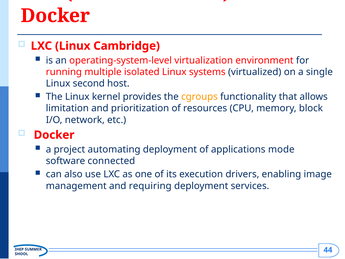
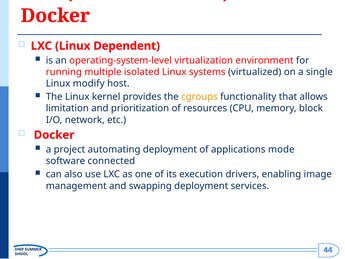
Cambridge: Cambridge -> Dependent
second: second -> modify
requiring: requiring -> swapping
